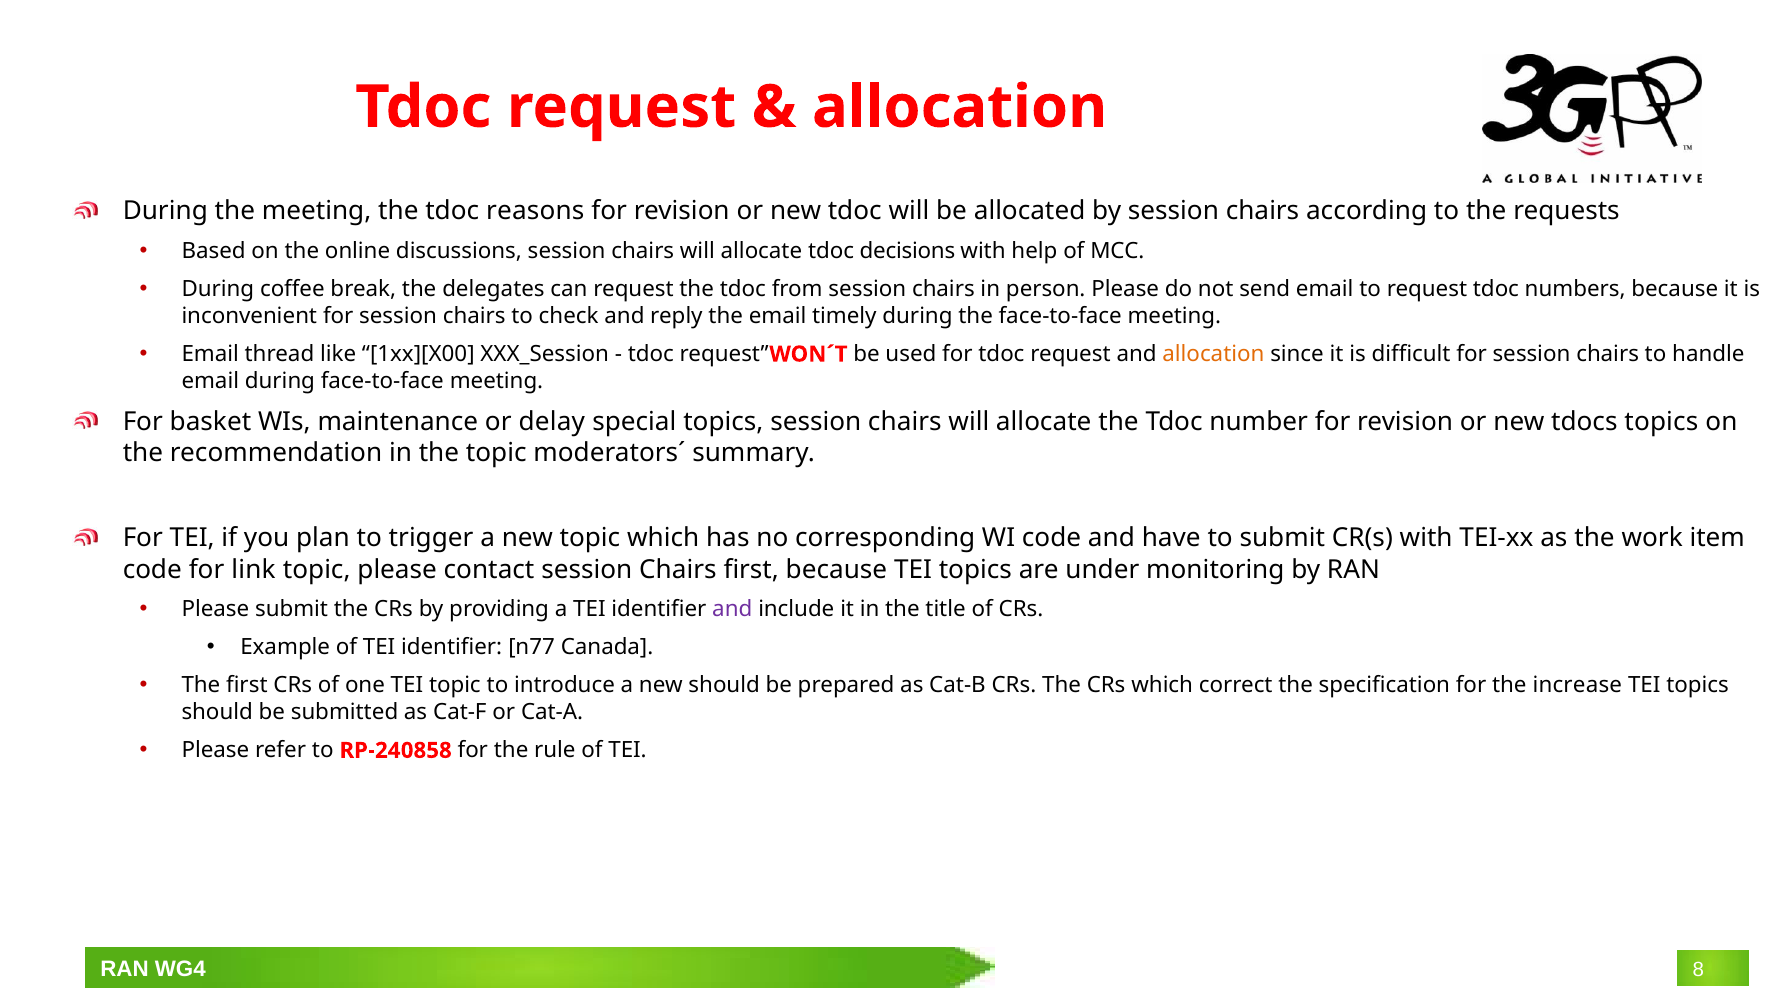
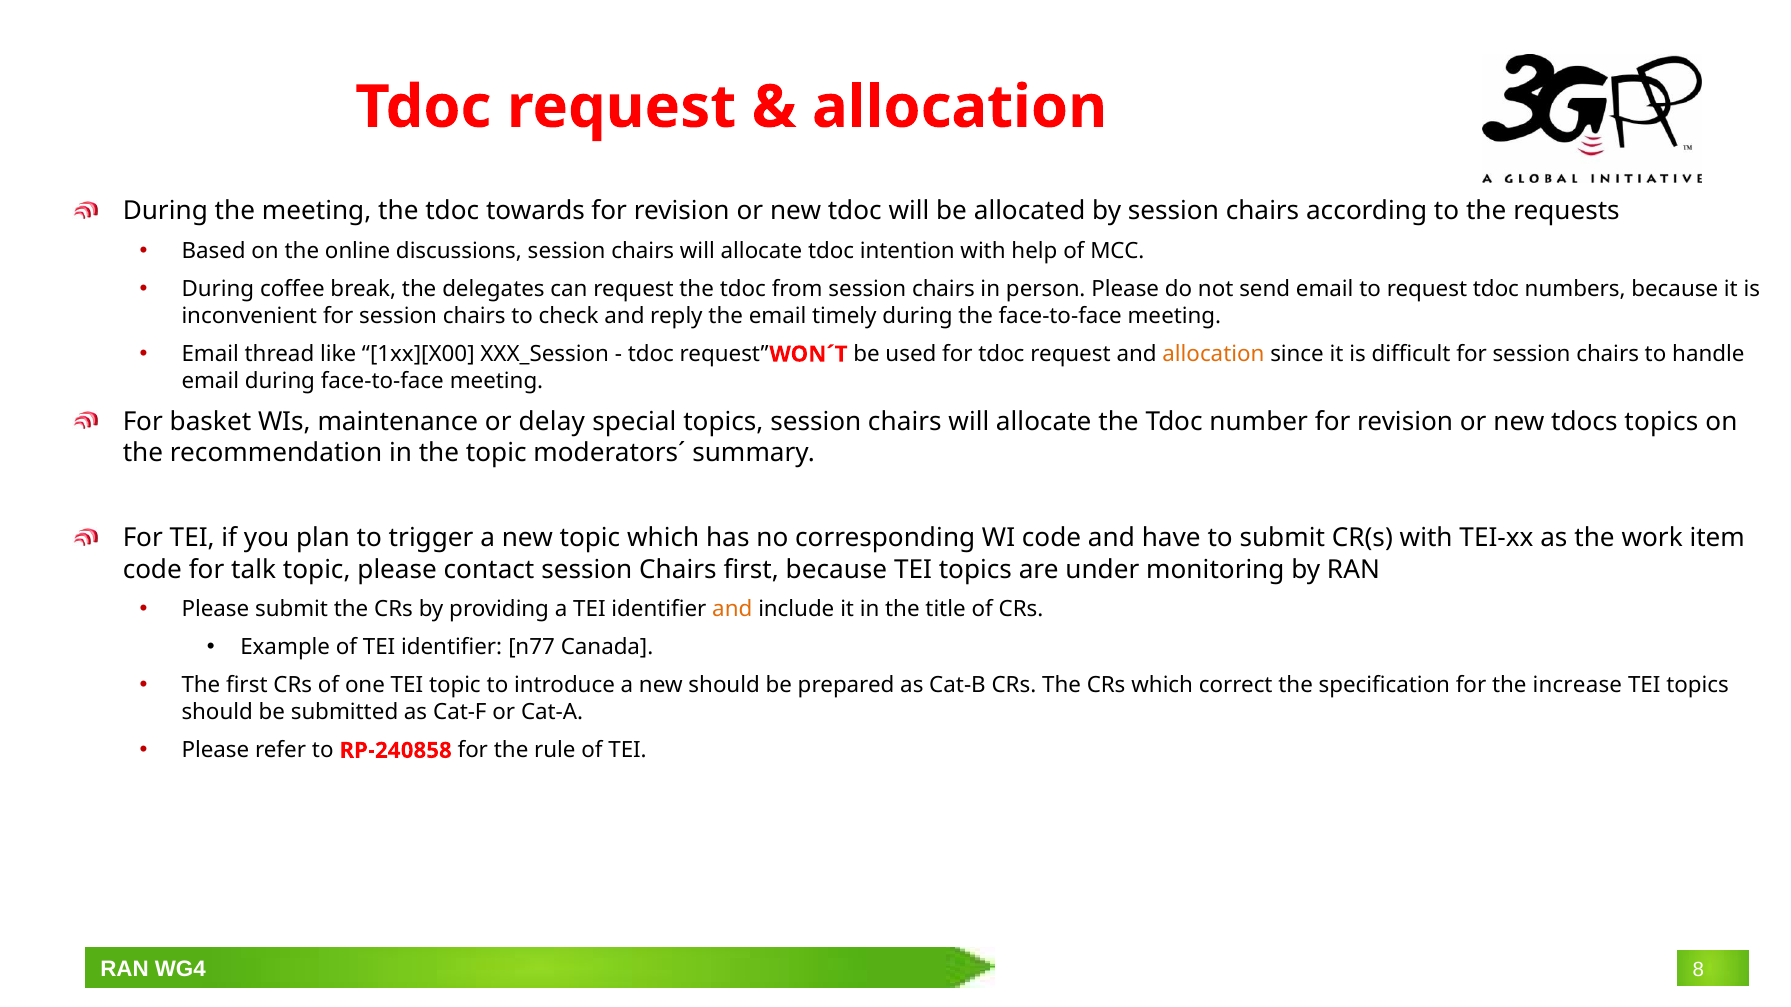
reasons: reasons -> towards
decisions: decisions -> intention
link: link -> talk
and at (732, 610) colour: purple -> orange
